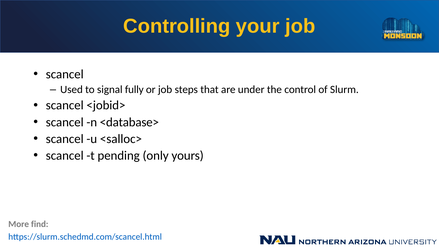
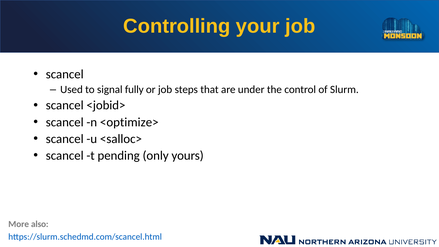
<database>: <database> -> <optimize>
find: find -> also
